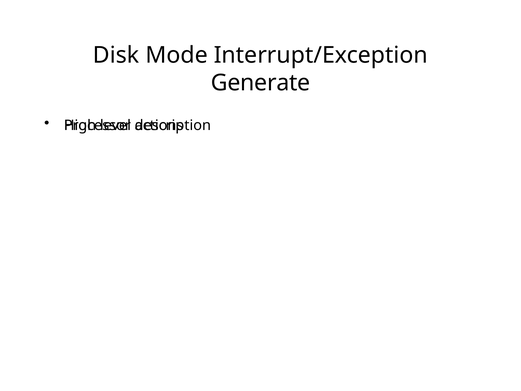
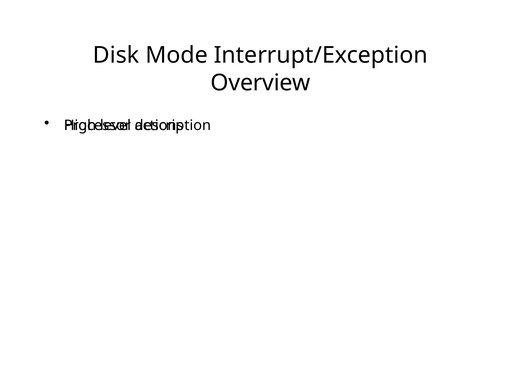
Generate: Generate -> Overview
